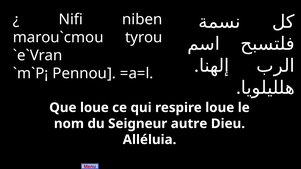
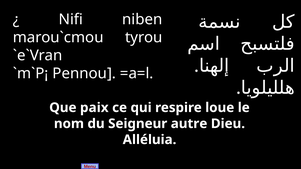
Que loue: loue -> paix
